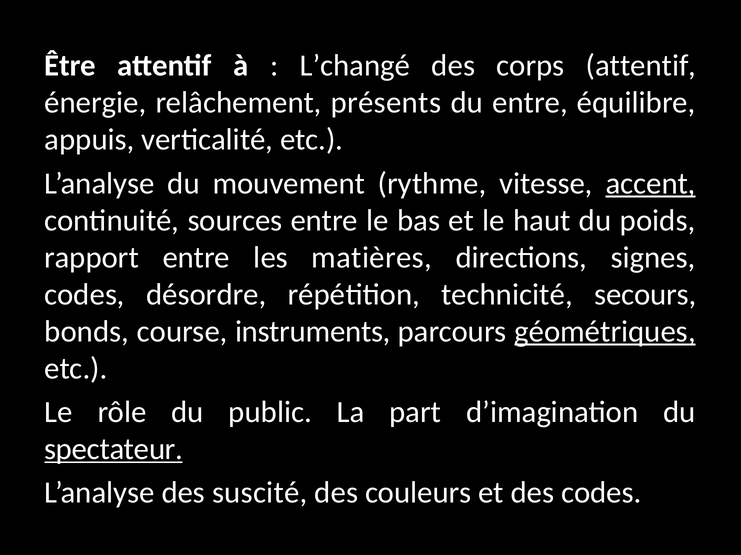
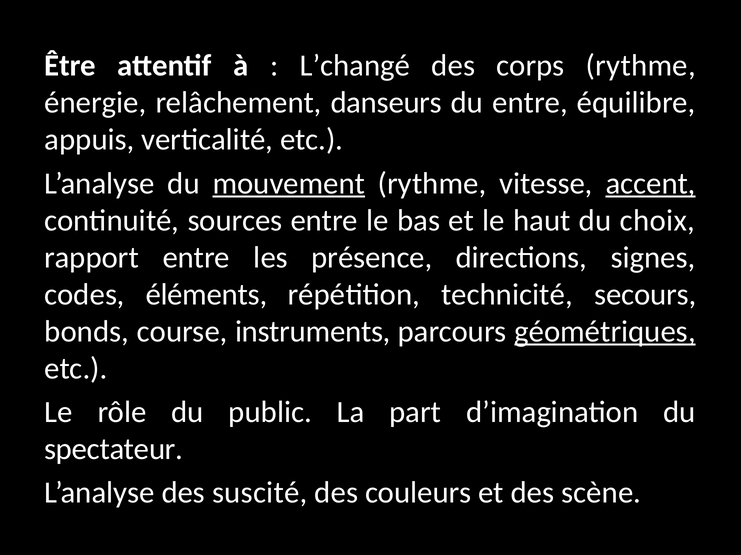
corps attentif: attentif -> rythme
présents: présents -> danseurs
mouvement underline: none -> present
poids: poids -> choix
matières: matières -> présence
désordre: désordre -> éléments
spectateur underline: present -> none
des codes: codes -> scène
